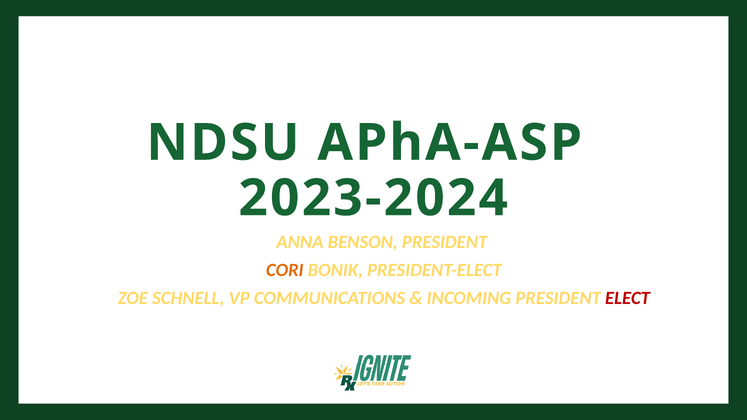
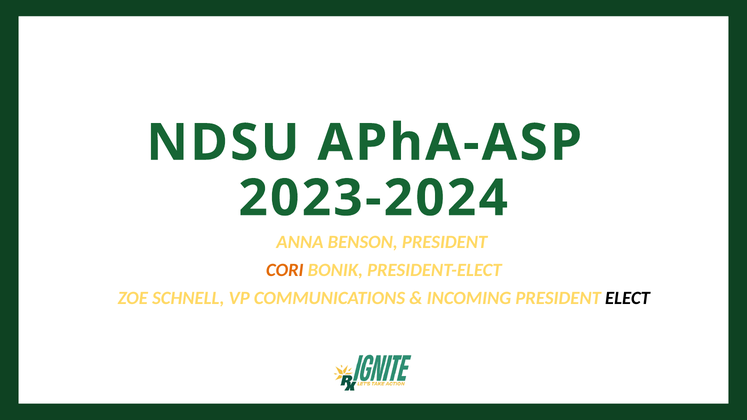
ELECT colour: red -> black
